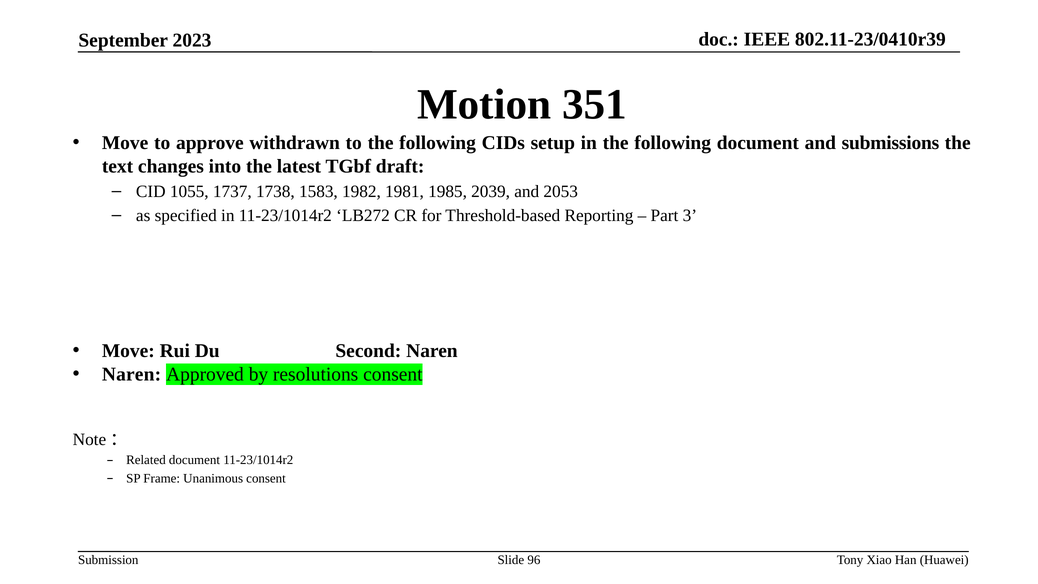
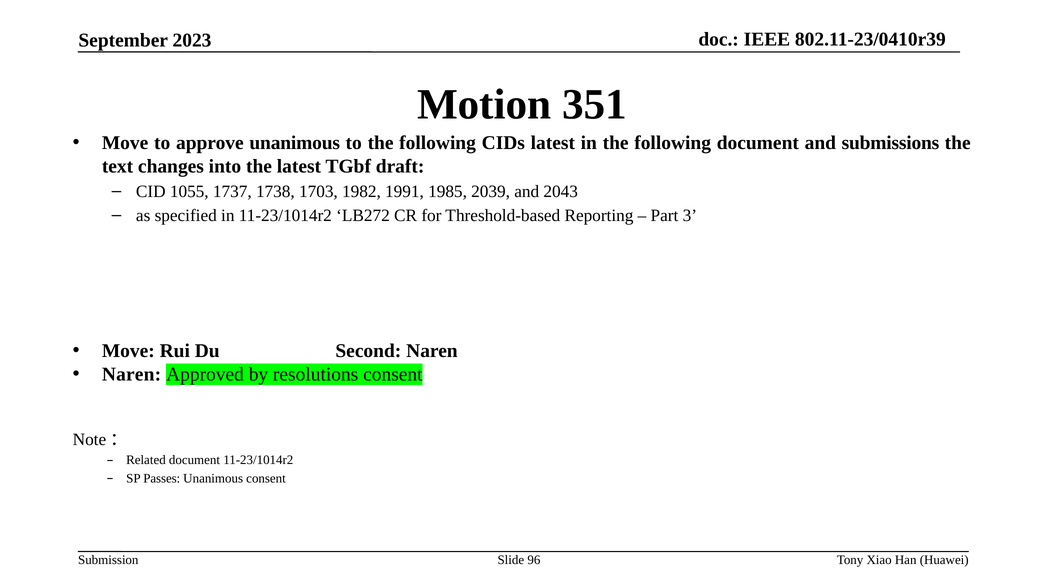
approve withdrawn: withdrawn -> unanimous
CIDs setup: setup -> latest
1583: 1583 -> 1703
1981: 1981 -> 1991
2053: 2053 -> 2043
Frame: Frame -> Passes
